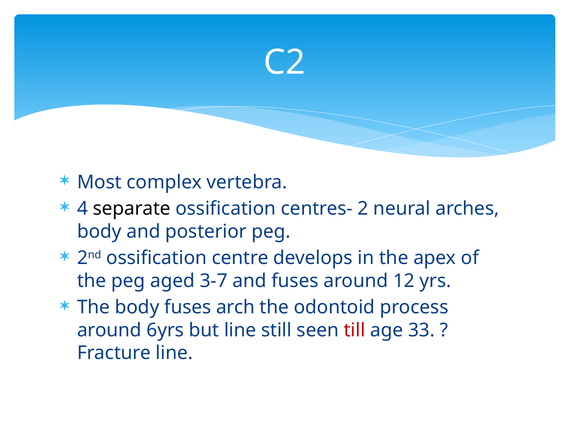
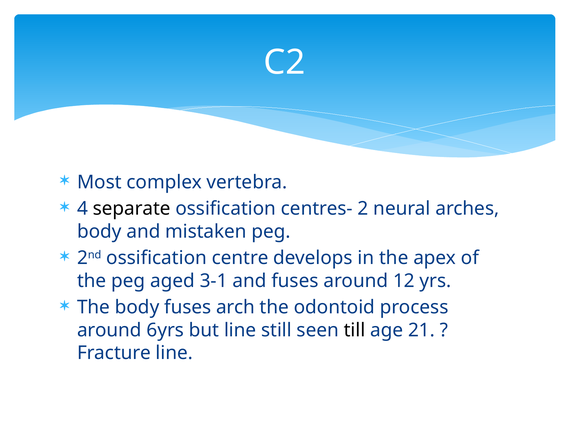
posterior: posterior -> mistaken
3-7: 3-7 -> 3-1
till colour: red -> black
33: 33 -> 21
